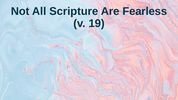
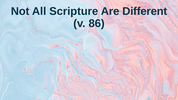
Fearless: Fearless -> Different
19: 19 -> 86
